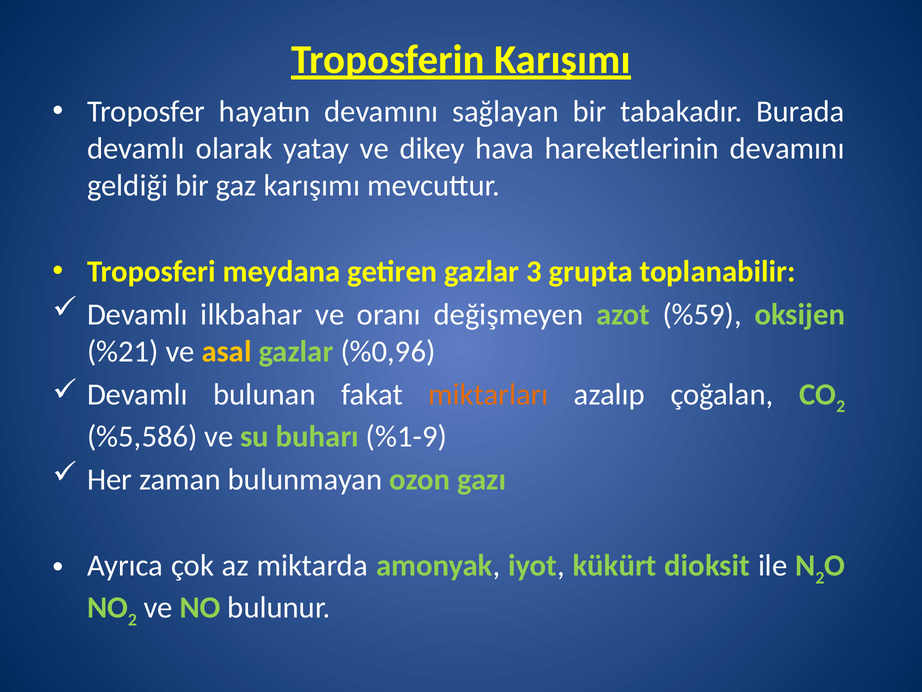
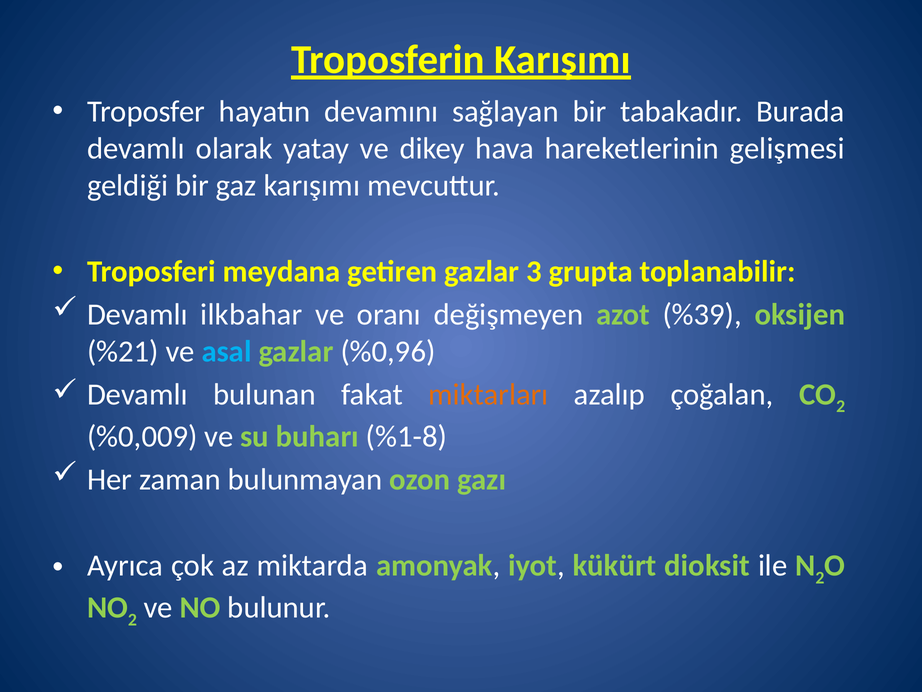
hareketlerinin devamını: devamını -> gelişmesi
%59: %59 -> %39
asal colour: yellow -> light blue
%5,586: %5,586 -> %0,009
%1-9: %1-9 -> %1-8
